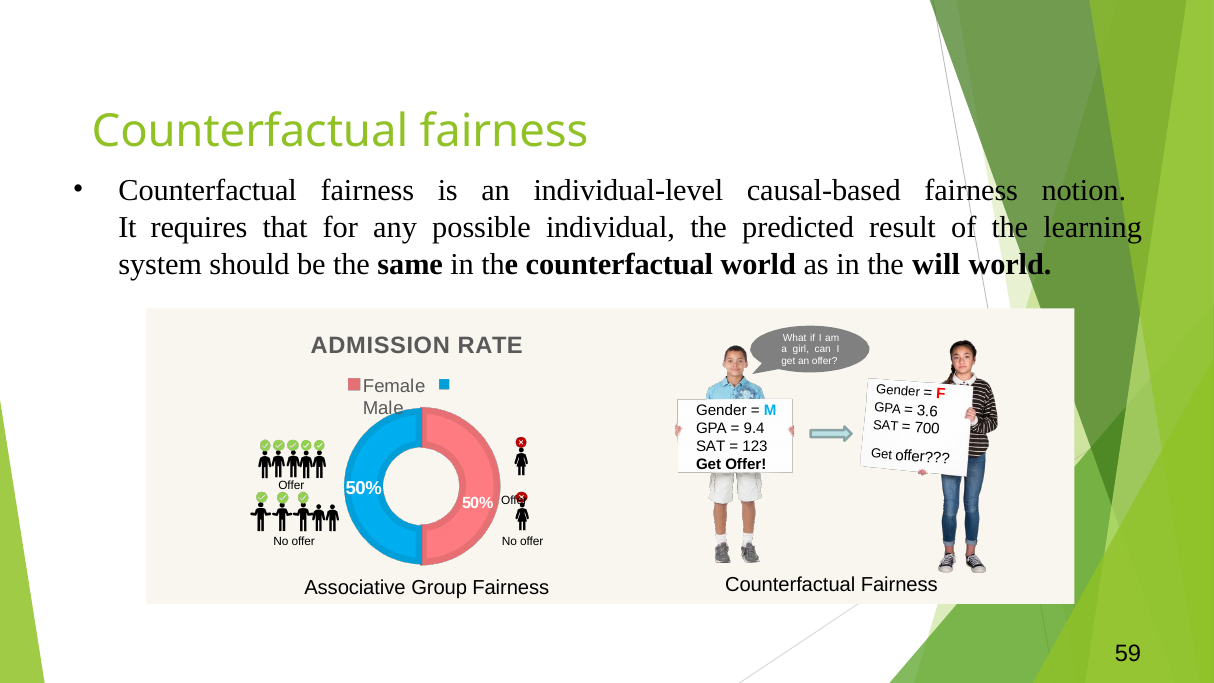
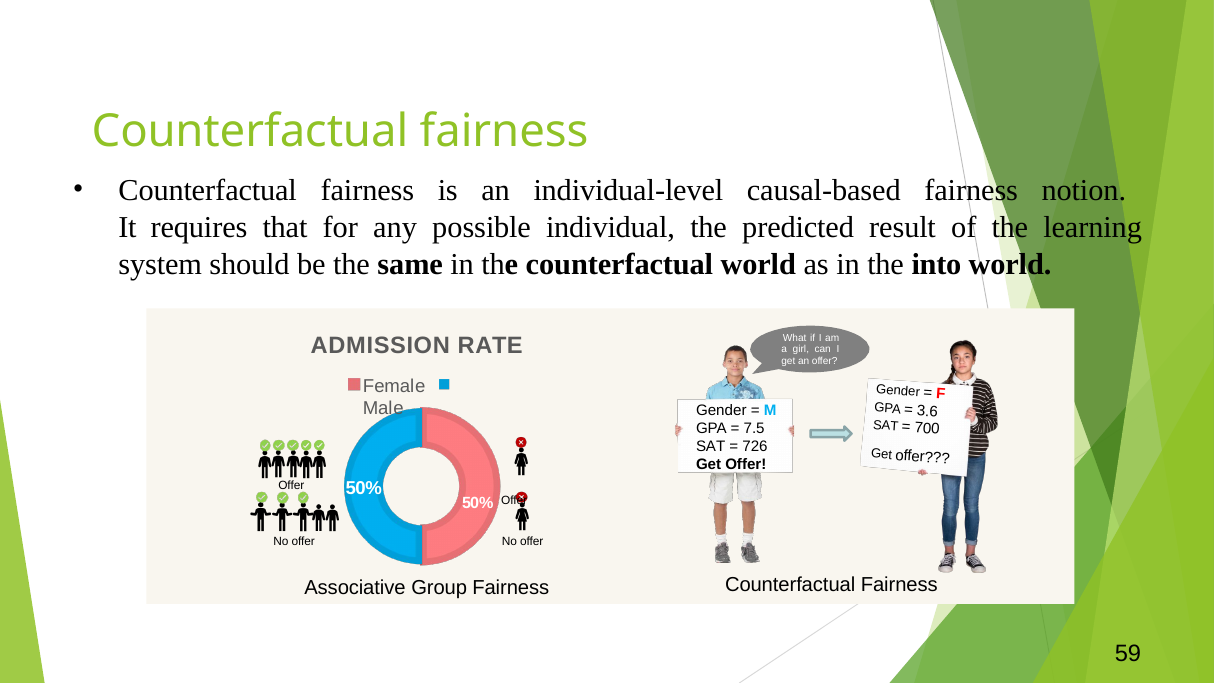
will: will -> into
9.4: 9.4 -> 7.5
123: 123 -> 726
